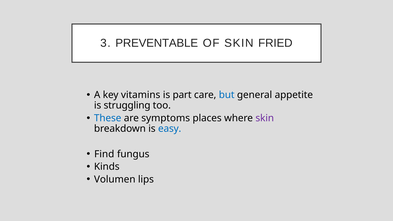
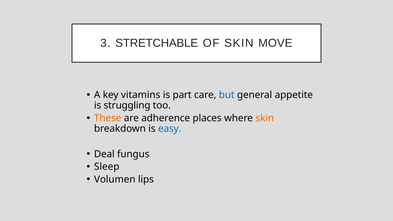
PREVENTABLE: PREVENTABLE -> STRETCHABLE
FRIED: FRIED -> MOVE
These colour: blue -> orange
symptoms: symptoms -> adherence
skin at (265, 118) colour: purple -> orange
Find: Find -> Deal
Kinds: Kinds -> Sleep
